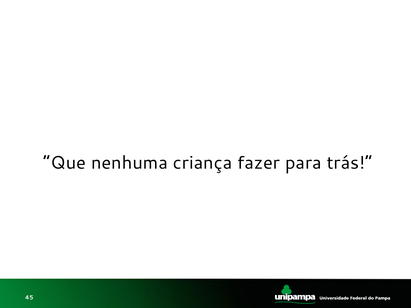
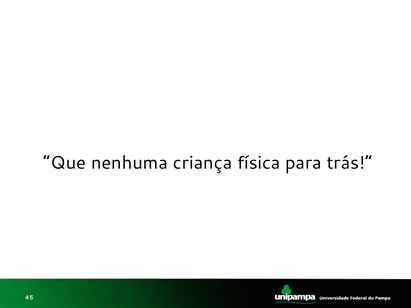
fazer: fazer -> física
